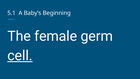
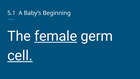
female underline: none -> present
